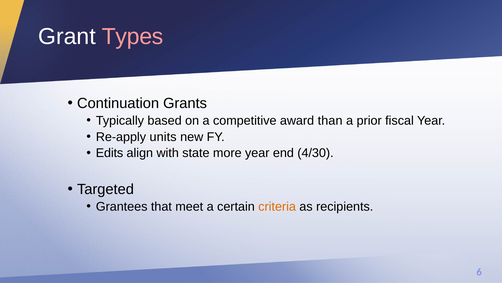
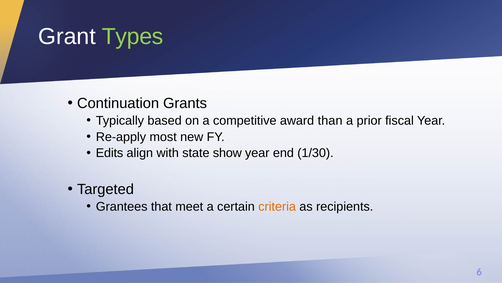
Types colour: pink -> light green
units: units -> most
more: more -> show
4/30: 4/30 -> 1/30
